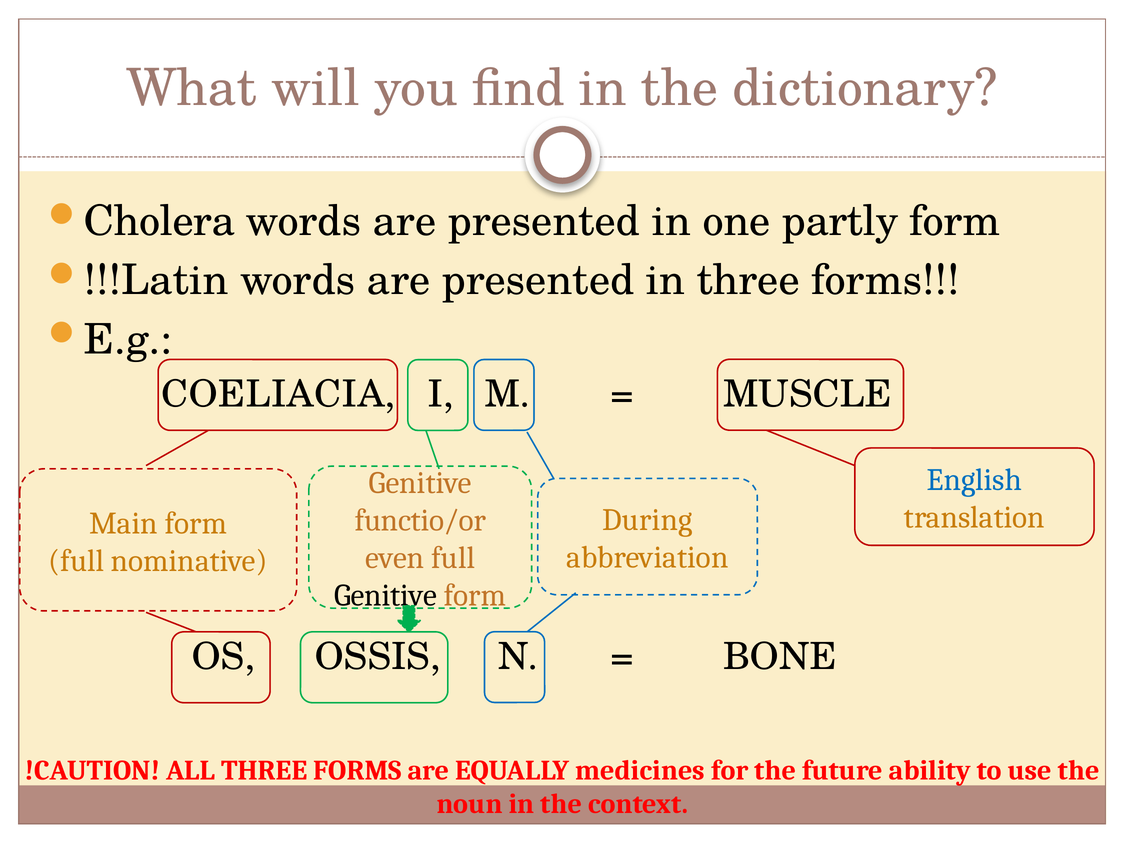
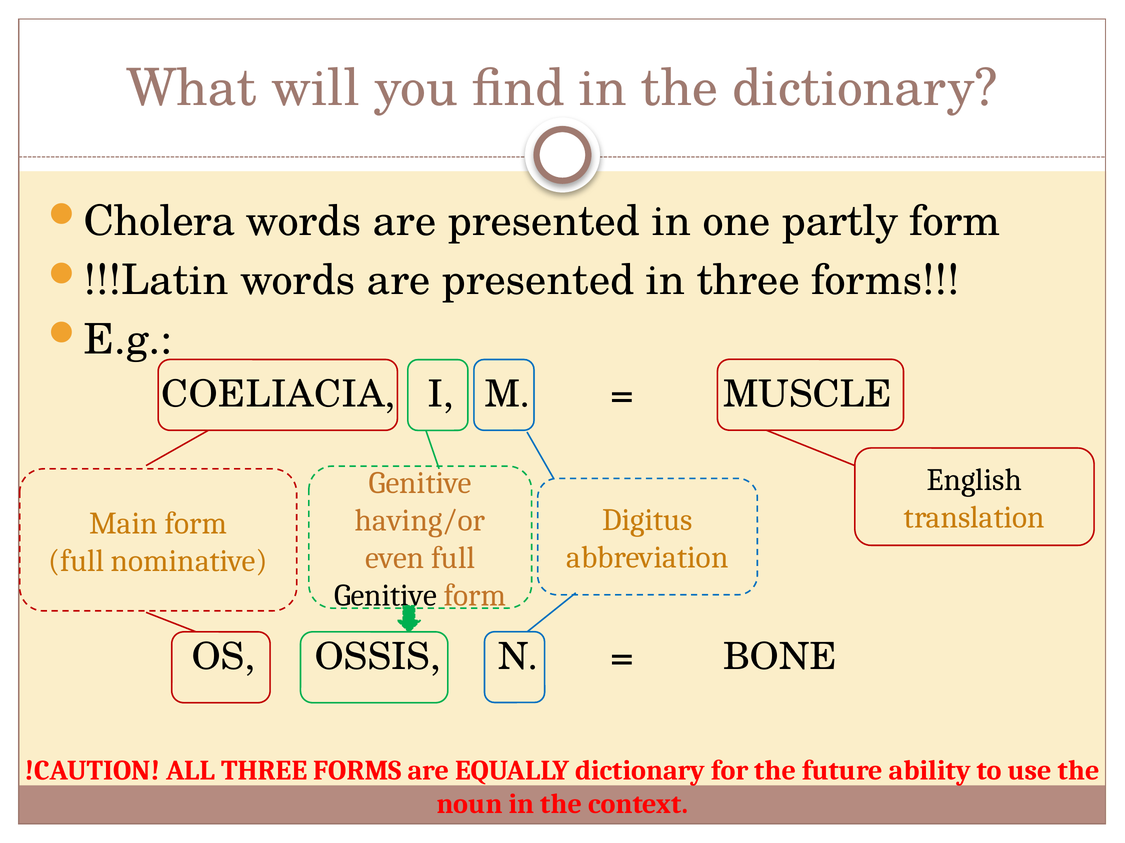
English colour: blue -> black
During: During -> Digitus
functio/or: functio/or -> having/or
EQUALLY medicines: medicines -> dictionary
